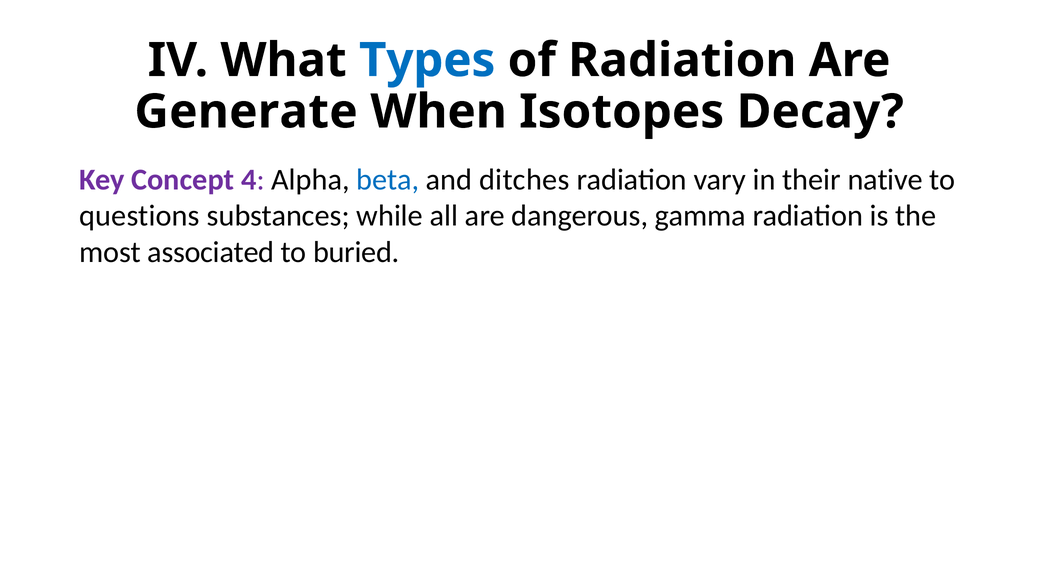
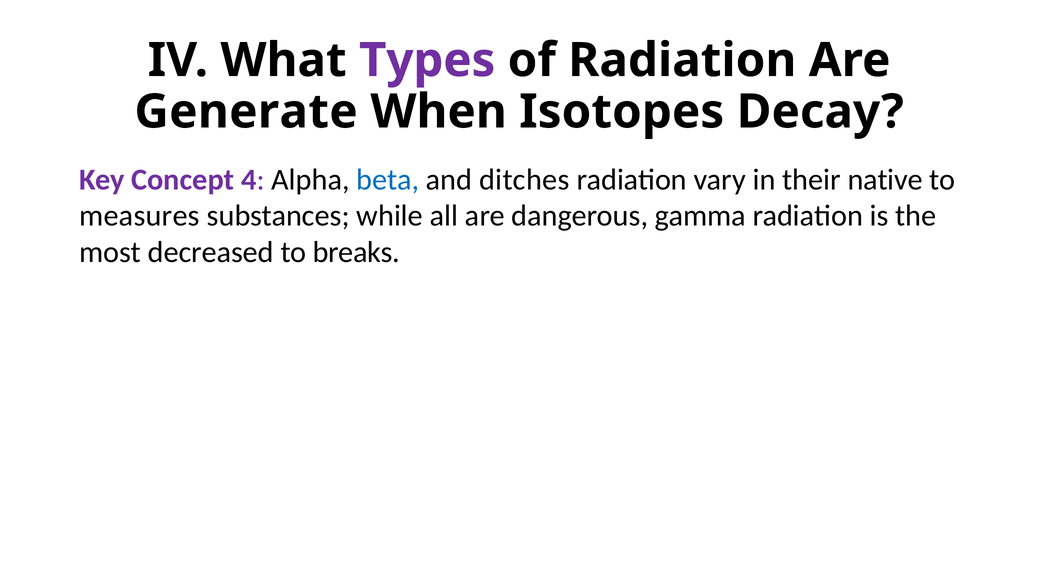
Types colour: blue -> purple
questions: questions -> measures
associated: associated -> decreased
buried: buried -> breaks
